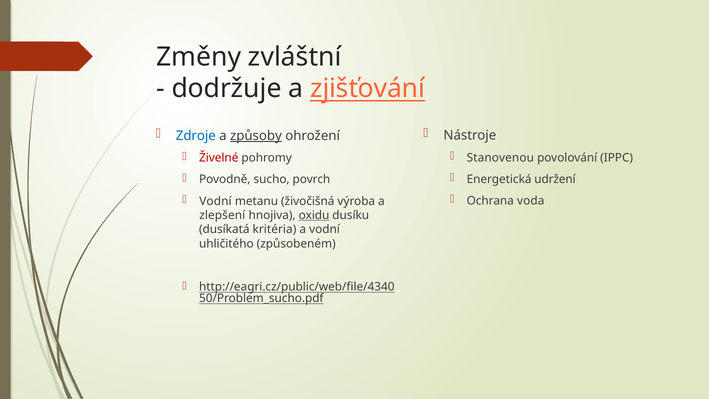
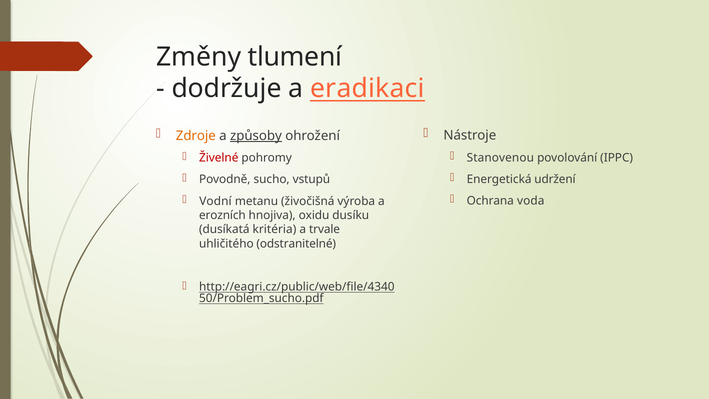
zvláštní: zvláštní -> tlumení
zjišťování: zjišťování -> eradikaci
Zdroje colour: blue -> orange
povrch: povrch -> vstupů
zlepšení: zlepšení -> erozních
oxidu underline: present -> none
a vodní: vodní -> trvale
způsobeném: způsobeném -> odstranitelné
